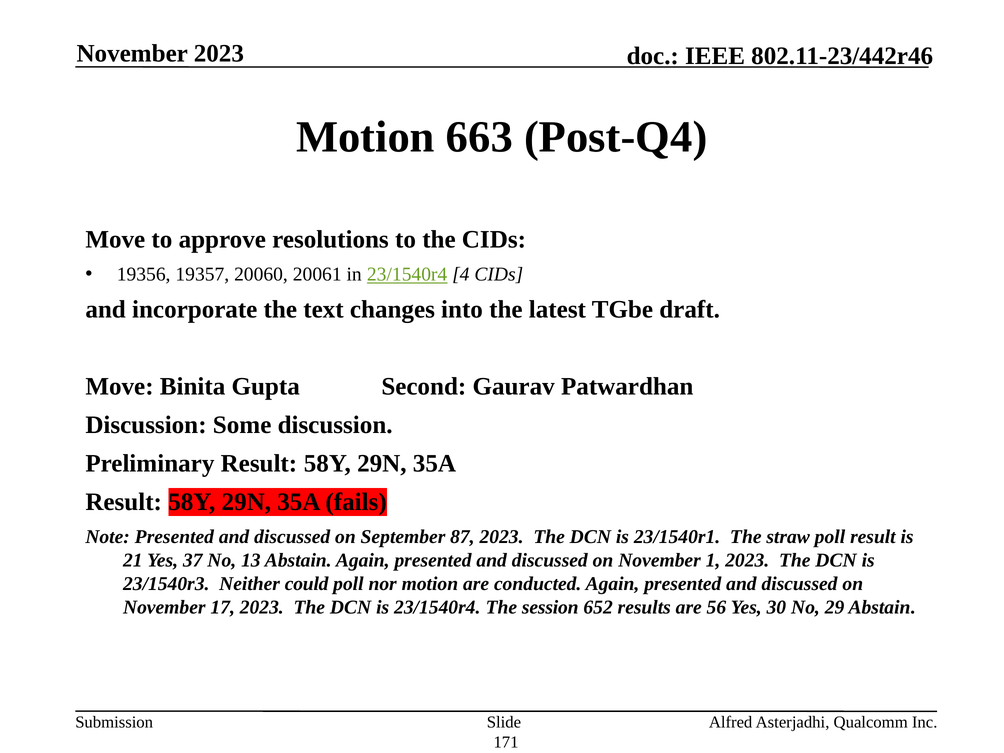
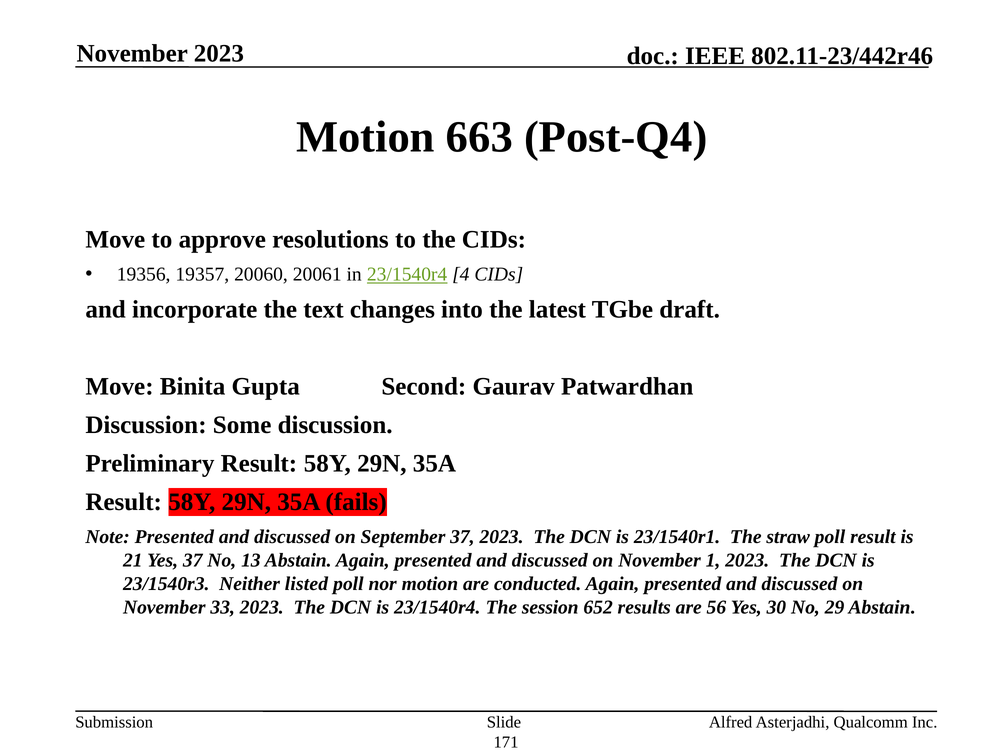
September 87: 87 -> 37
could: could -> listed
17: 17 -> 33
